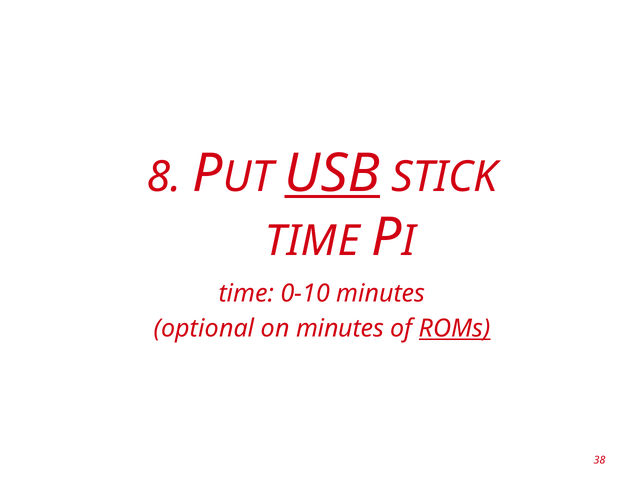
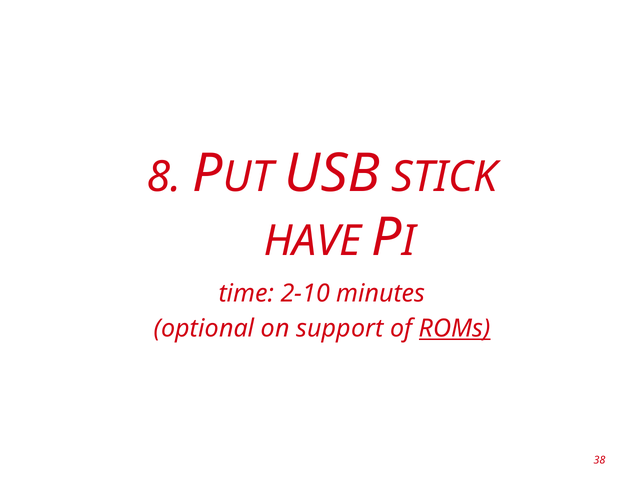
USB underline: present -> none
TIME at (312, 241): TIME -> HAVE
0-10: 0-10 -> 2-10
on minutes: minutes -> support
